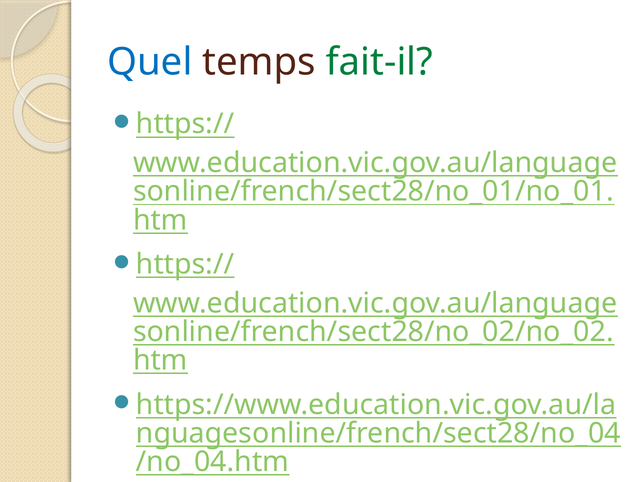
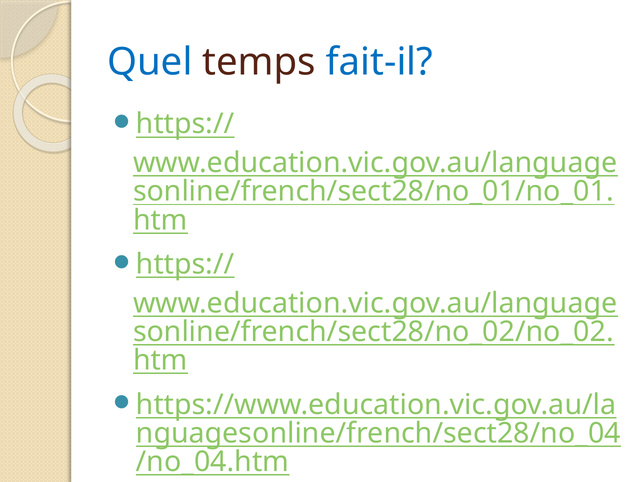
fait-il colour: green -> blue
